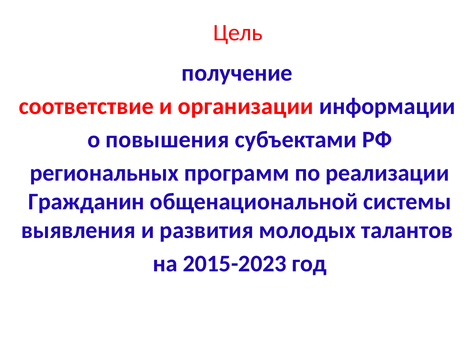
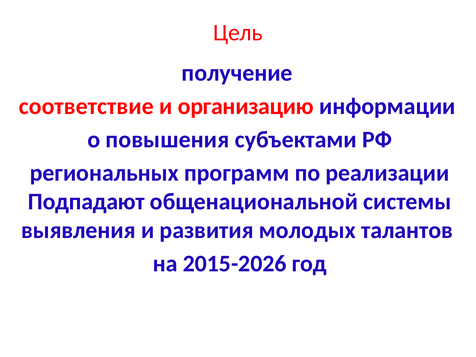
организации: организации -> организацию
Гражданин: Гражданин -> Подпадают
2015-2023: 2015-2023 -> 2015-2026
